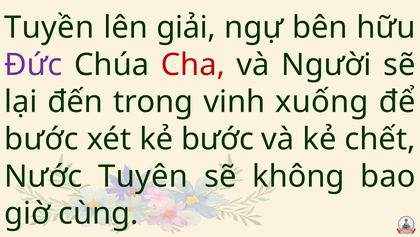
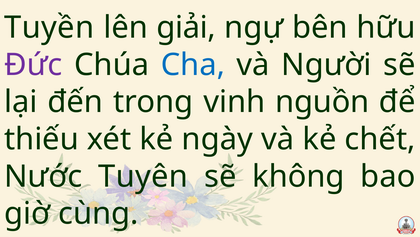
Cha colour: red -> blue
xuống: xuống -> nguồn
bước at (41, 139): bước -> thiếu
kẻ bước: bước -> ngày
